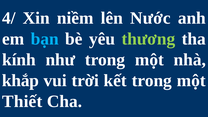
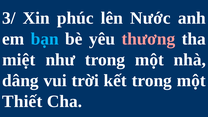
4/: 4/ -> 3/
niềm: niềm -> phúc
thương colour: light green -> pink
kính: kính -> miệt
khắp: khắp -> dâng
